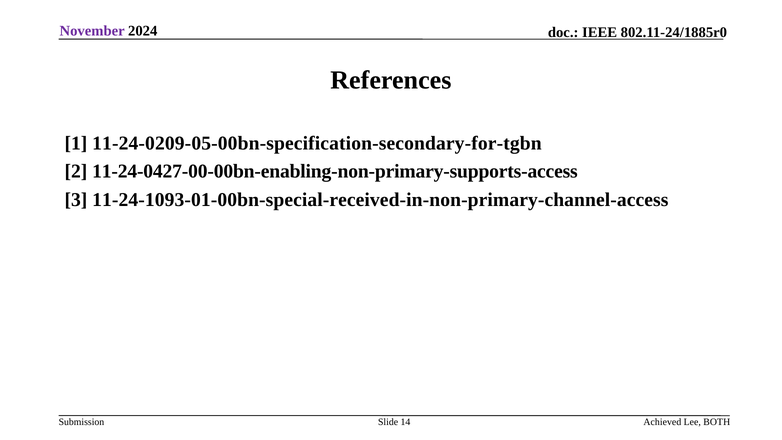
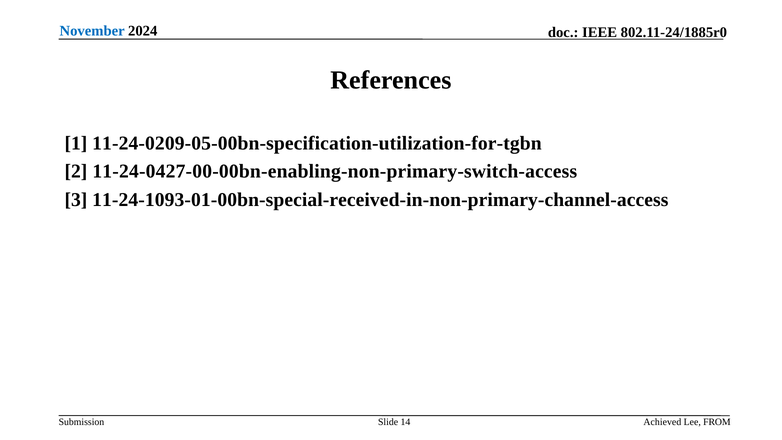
November colour: purple -> blue
11-24-0209-05-00bn-specification-secondary-for-tgbn: 11-24-0209-05-00bn-specification-secondary-for-tgbn -> 11-24-0209-05-00bn-specification-utilization-for-tgbn
11-24-0427-00-00bn-enabling-non-primary-supports-access: 11-24-0427-00-00bn-enabling-non-primary-supports-access -> 11-24-0427-00-00bn-enabling-non-primary-switch-access
BOTH: BOTH -> FROM
